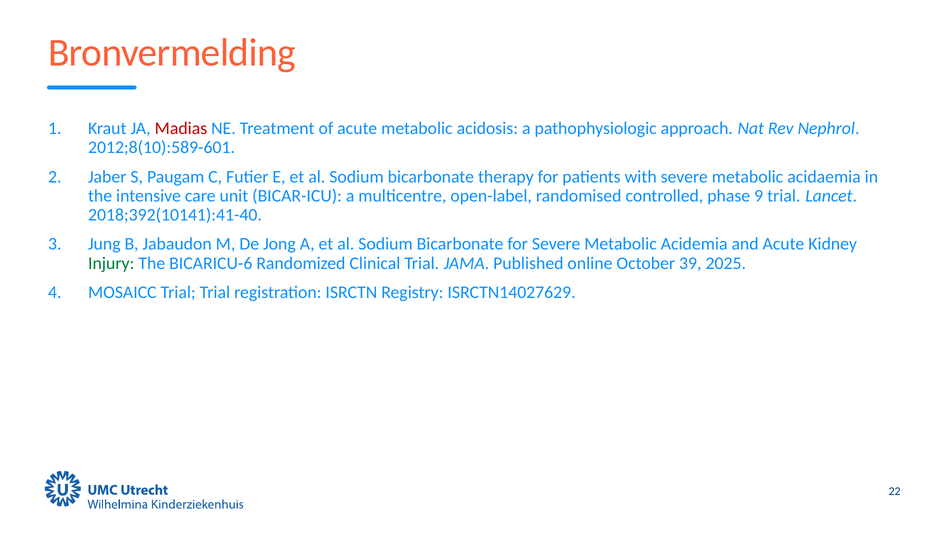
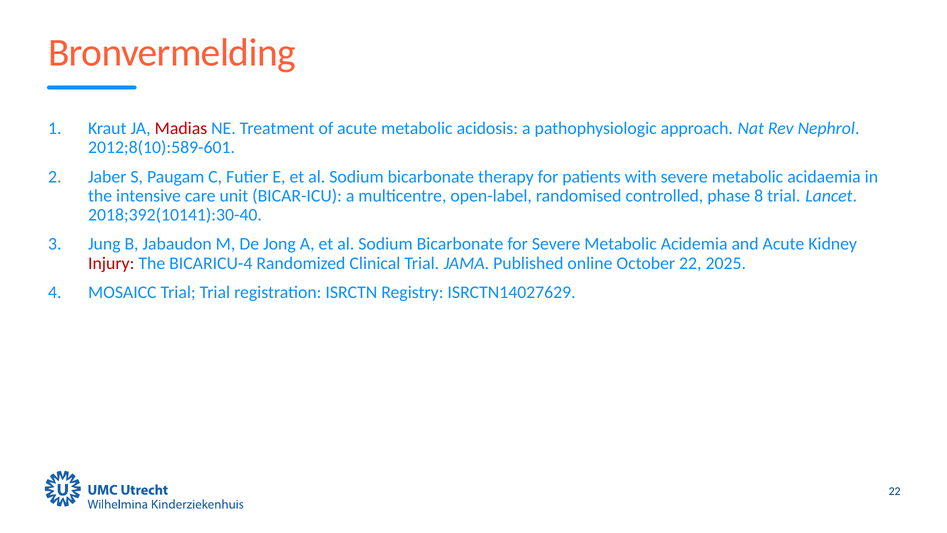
9: 9 -> 8
2018;392(10141):41-40: 2018;392(10141):41-40 -> 2018;392(10141):30-40
Injury colour: green -> red
BICARICU-6: BICARICU-6 -> BICARICU-4
October 39: 39 -> 22
